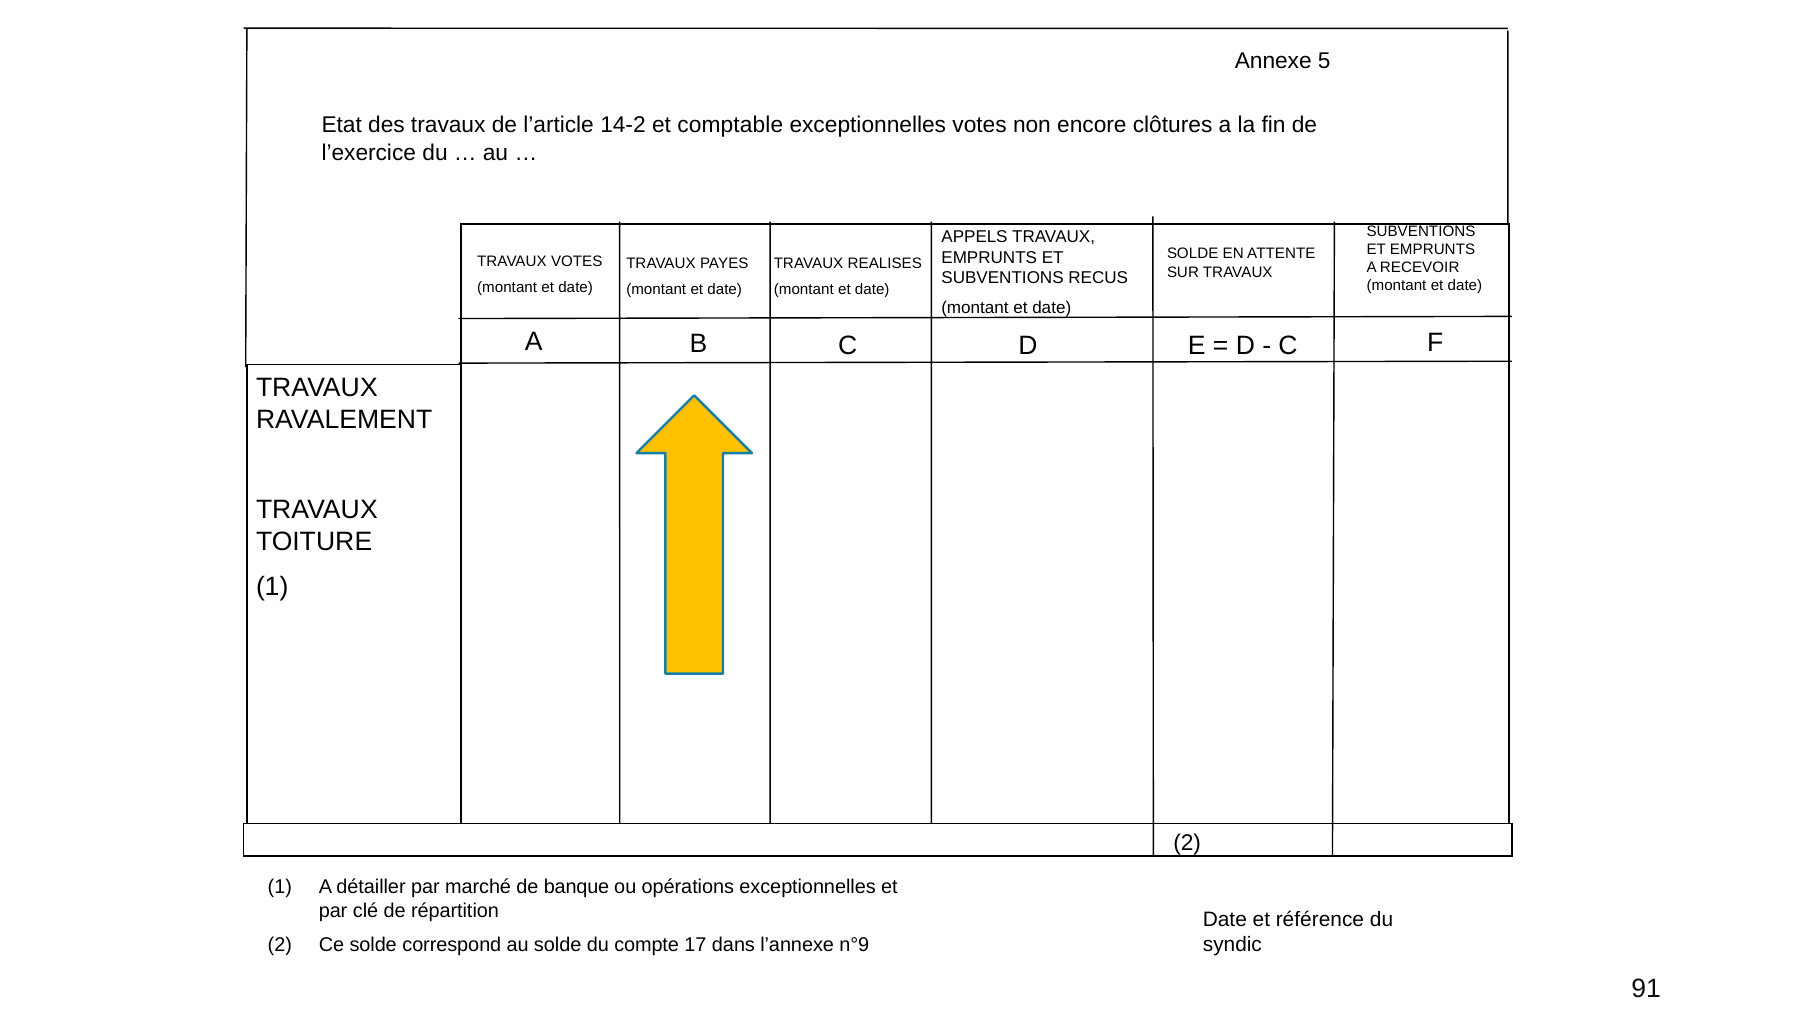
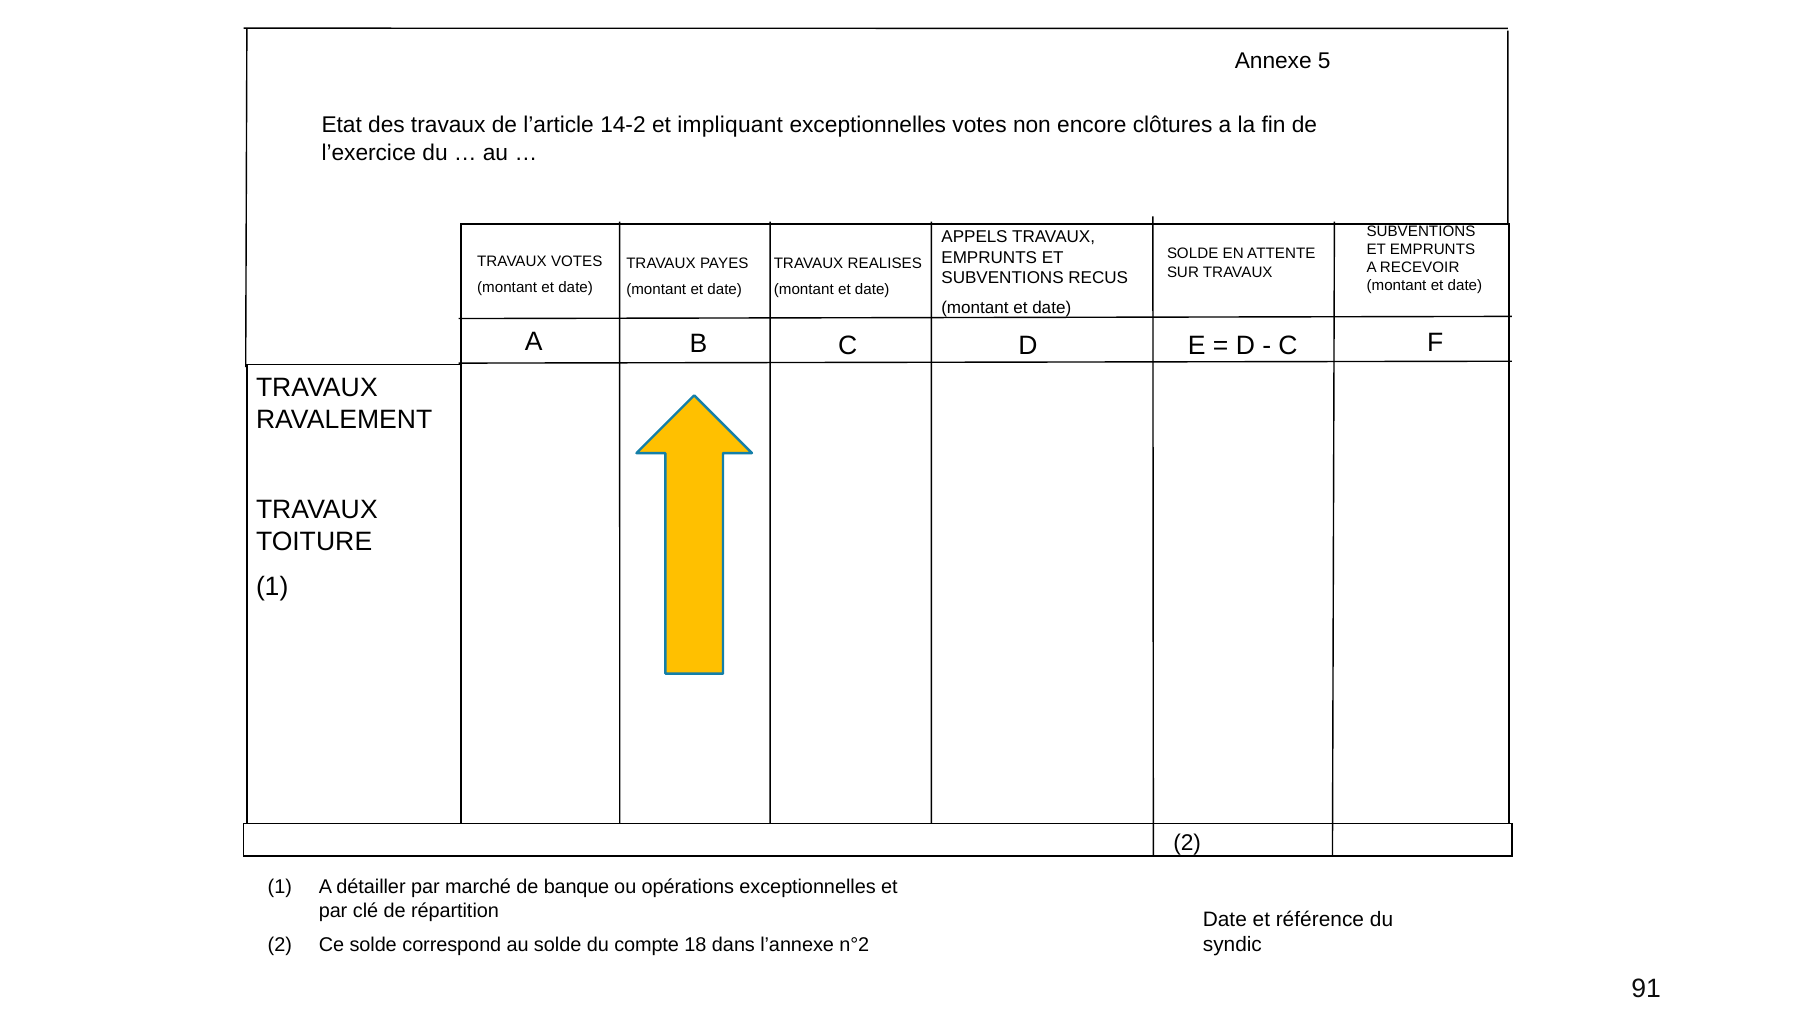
comptable: comptable -> impliquant
17: 17 -> 18
n°9: n°9 -> n°2
